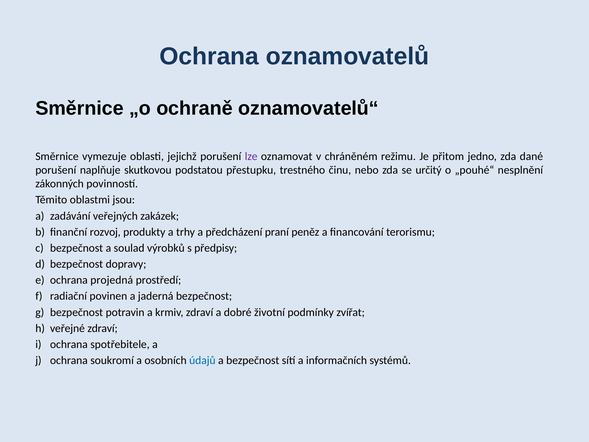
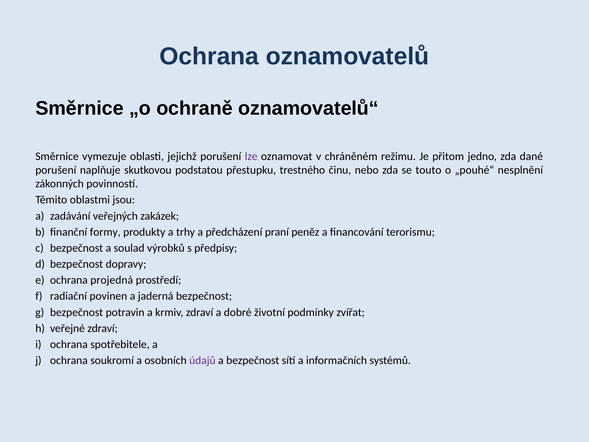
určitý: určitý -> touto
rozvoj: rozvoj -> formy
údajů colour: blue -> purple
